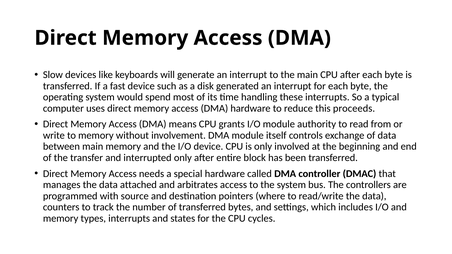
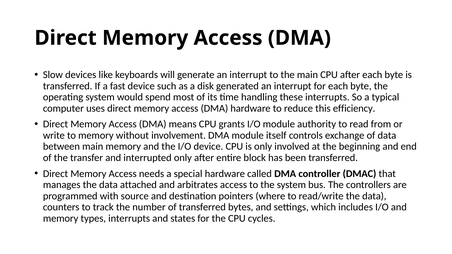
proceeds: proceeds -> efficiency
